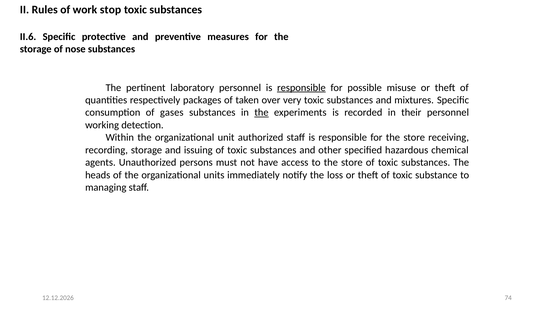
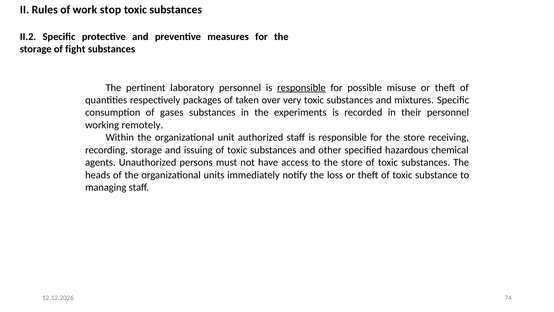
II.6: II.6 -> II.2
nose: nose -> fight
the at (261, 112) underline: present -> none
detection: detection -> remotely
